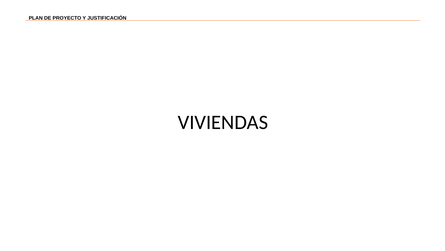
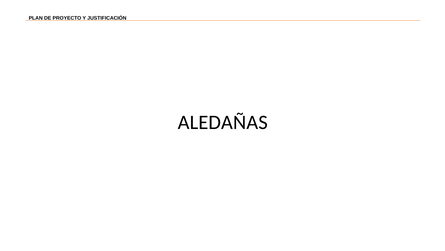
VIVIENDAS: VIVIENDAS -> ALEDAÑAS
